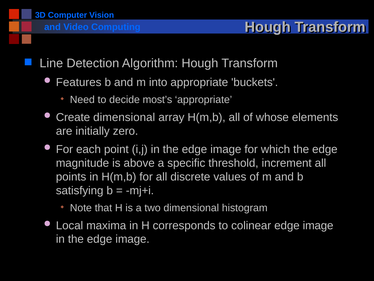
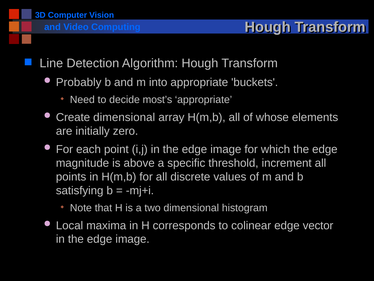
Features: Features -> Probably
colinear edge image: image -> vector
